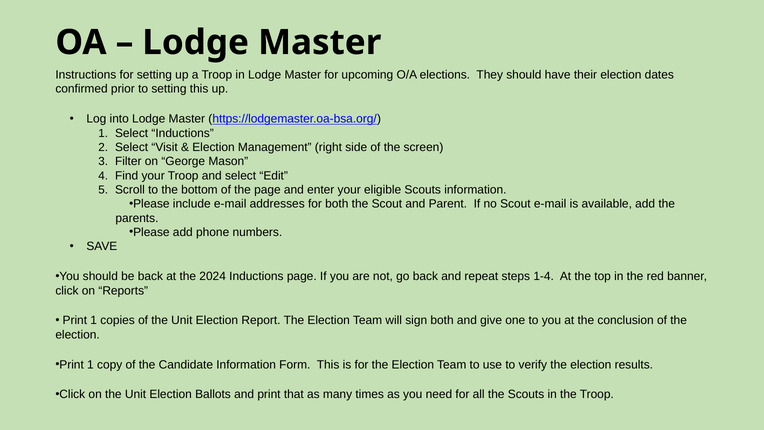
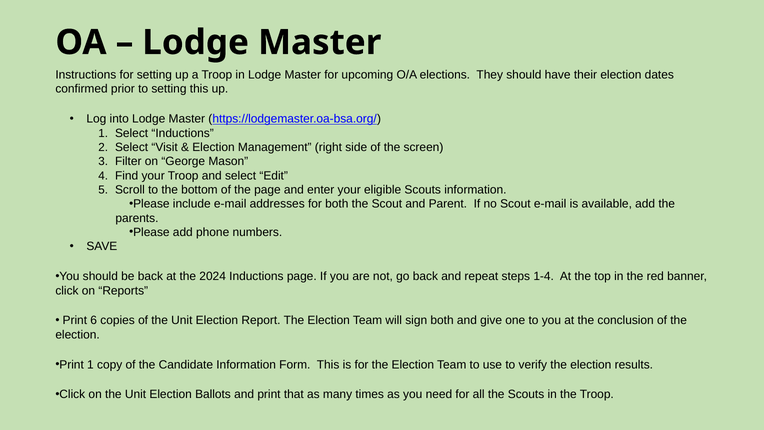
1 at (94, 320): 1 -> 6
